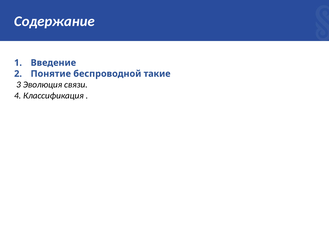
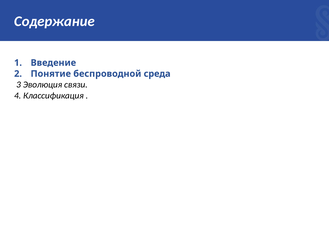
такие: такие -> среда
